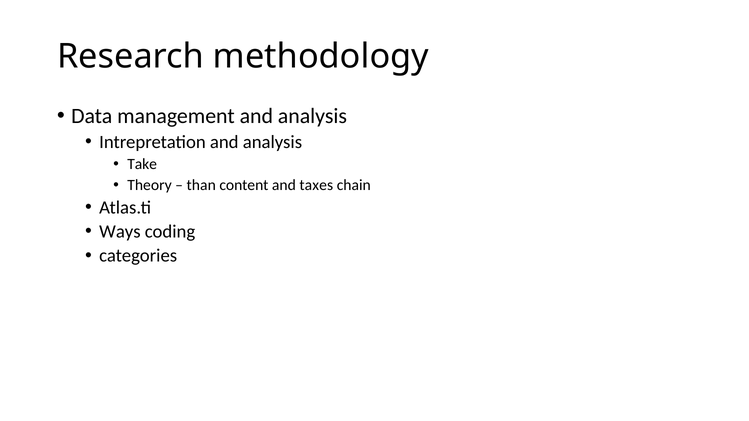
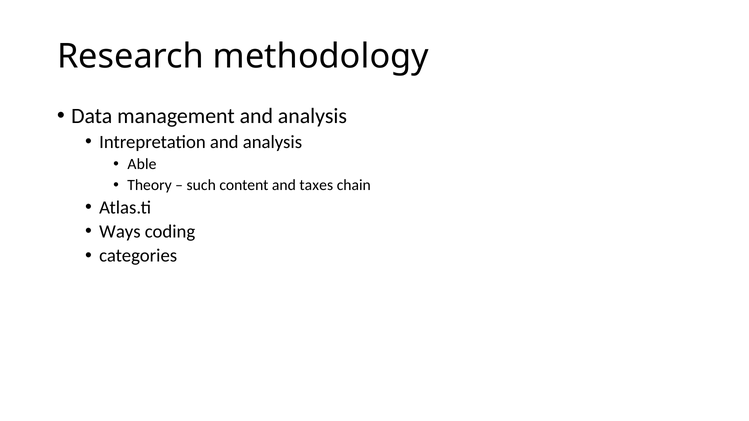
Take: Take -> Able
than: than -> such
